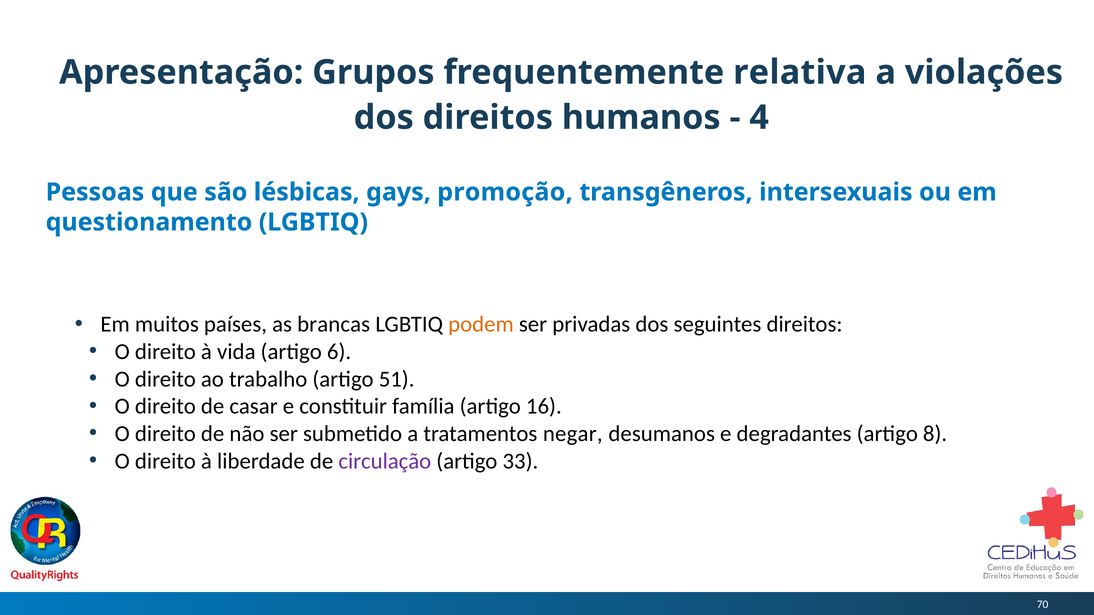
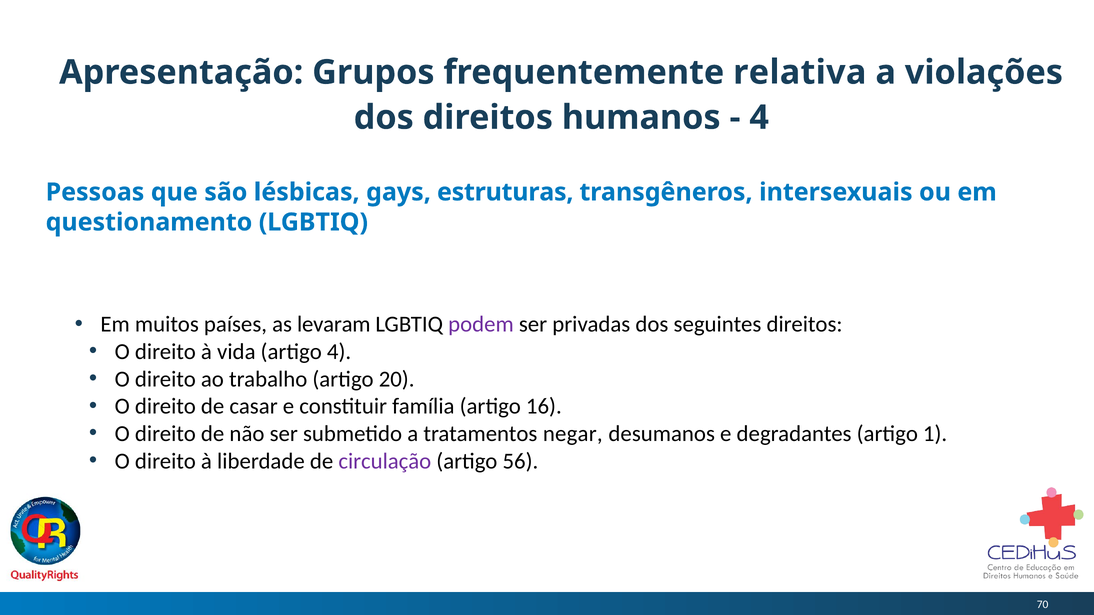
promoção: promoção -> estruturas
brancas: brancas -> levaram
podem colour: orange -> purple
artigo 6: 6 -> 4
51: 51 -> 20
8: 8 -> 1
33: 33 -> 56
